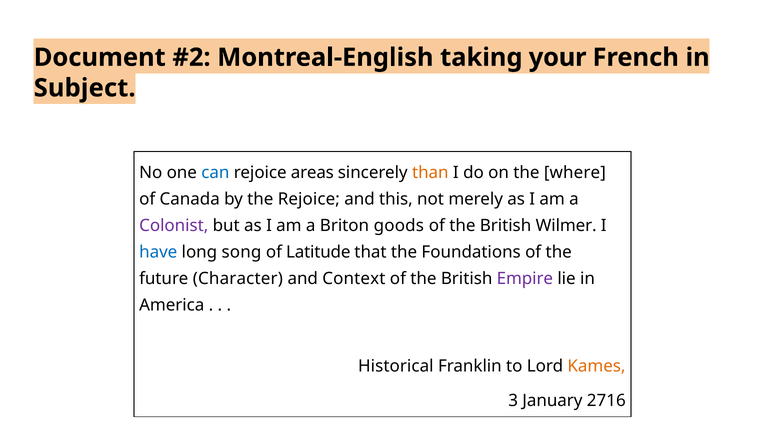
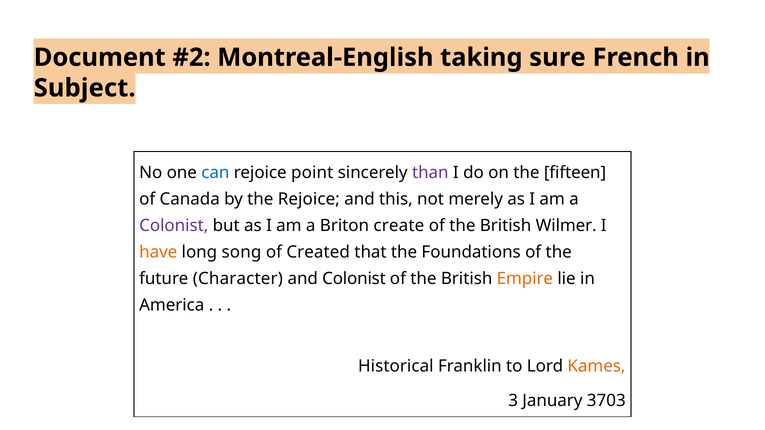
your: your -> sure
areas: areas -> point
than colour: orange -> purple
where: where -> fifteen
goods: goods -> create
have colour: blue -> orange
Latitude: Latitude -> Created
and Context: Context -> Colonist
Empire colour: purple -> orange
2716: 2716 -> 3703
